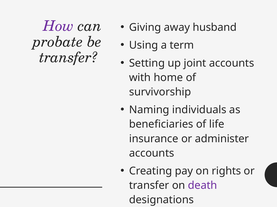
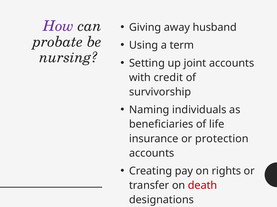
transfer at (69, 58): transfer -> nursing
home: home -> credit
administer: administer -> protection
death colour: purple -> red
